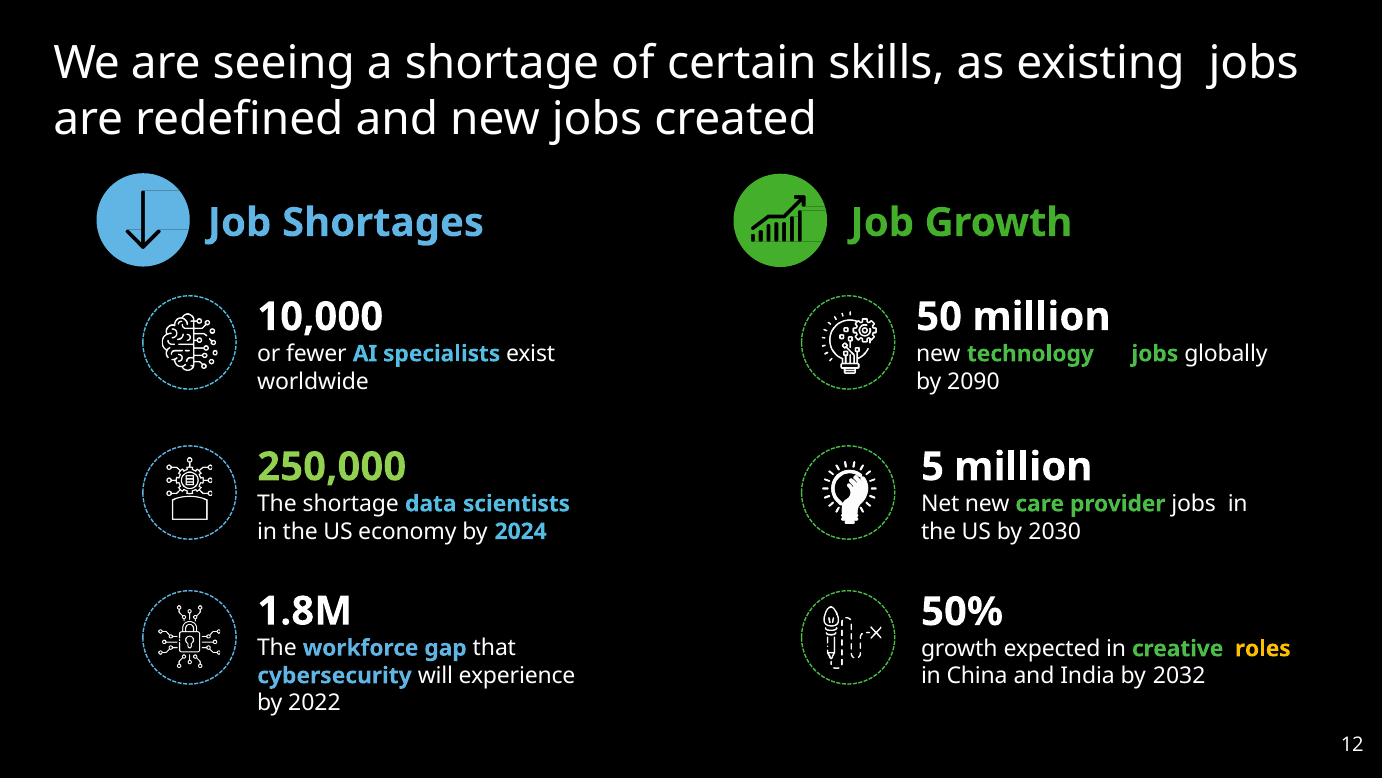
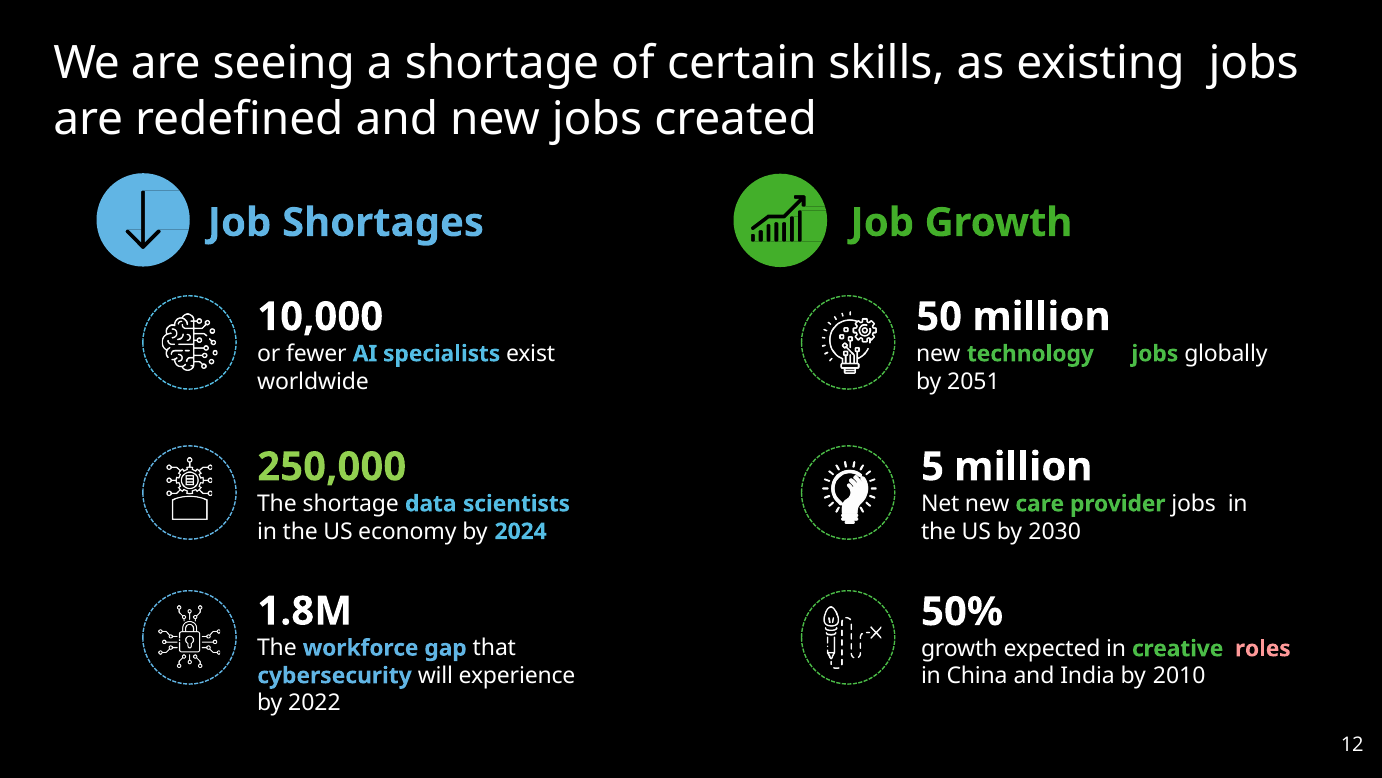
2090: 2090 -> 2051
roles colour: yellow -> pink
2032: 2032 -> 2010
